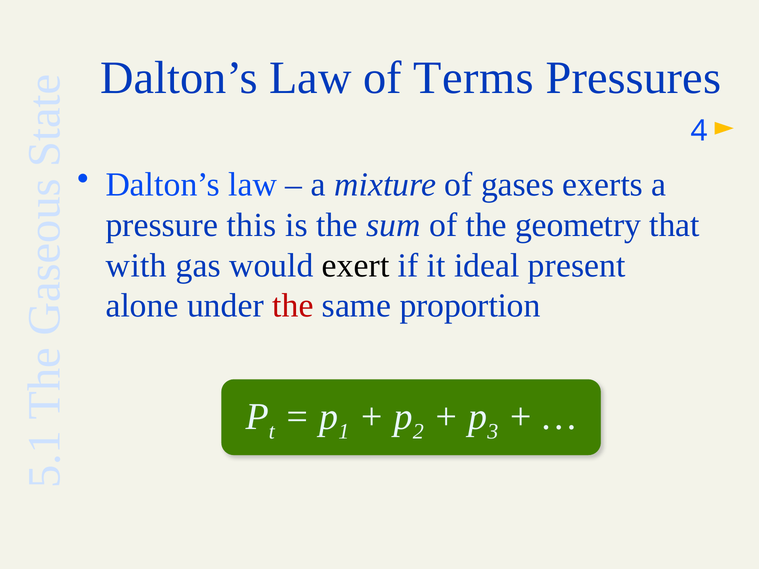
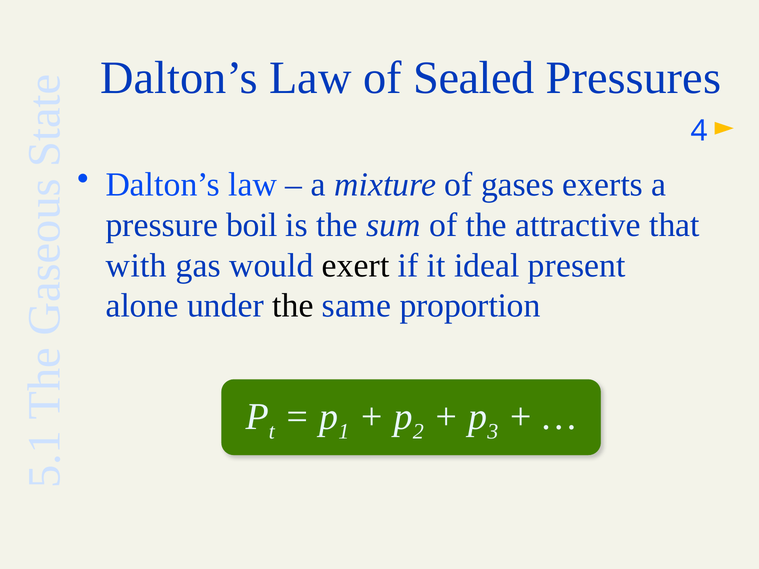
Terms: Terms -> Sealed
this: this -> boil
geometry: geometry -> attractive
the at (293, 306) colour: red -> black
